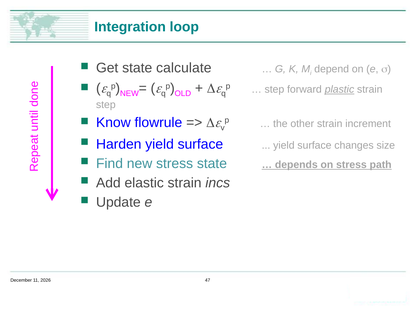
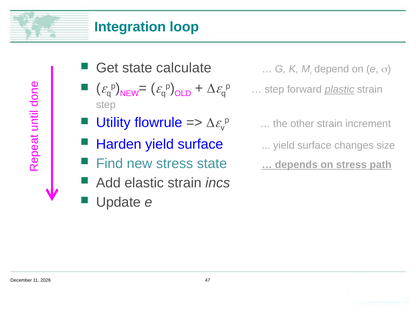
Know: Know -> Utility
